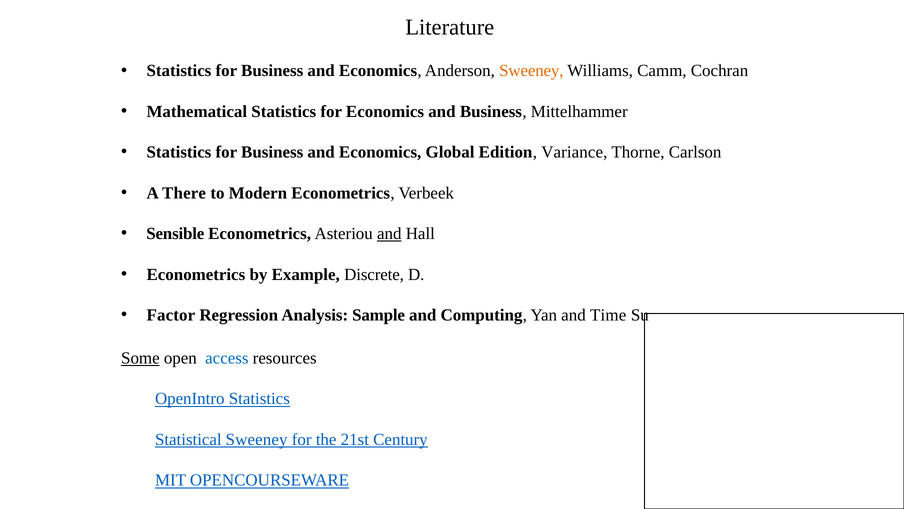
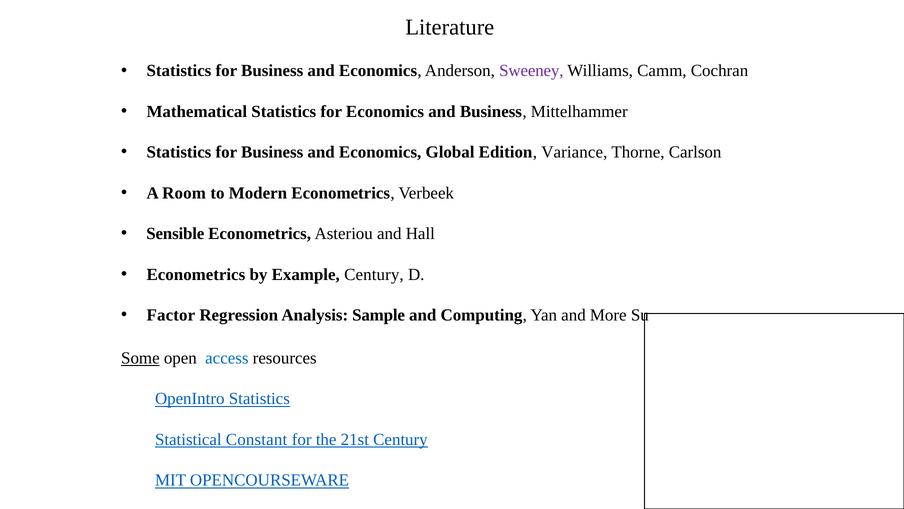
Sweeney at (531, 71) colour: orange -> purple
A There: There -> Room
and at (389, 233) underline: present -> none
Example Discrete: Discrete -> Century
and Time: Time -> More
Statistical Sweeney: Sweeney -> Constant
